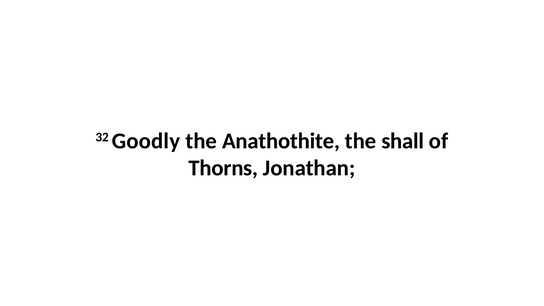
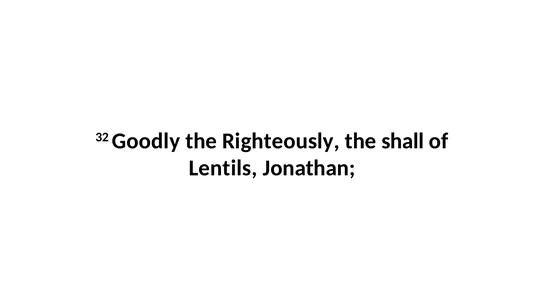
Anathothite: Anathothite -> Righteously
Thorns: Thorns -> Lentils
